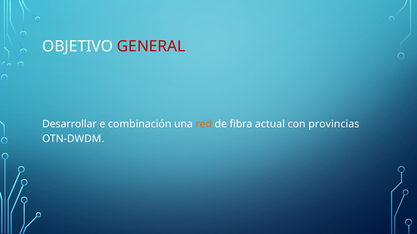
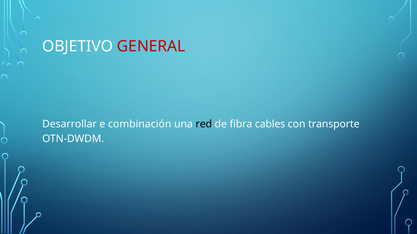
red colour: orange -> black
actual: actual -> cables
provincias: provincias -> transporte
